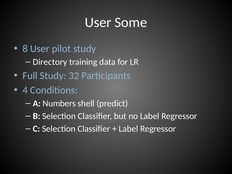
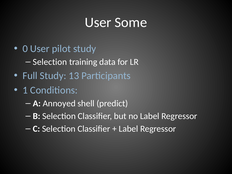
8: 8 -> 0
Directory at (50, 62): Directory -> Selection
32: 32 -> 13
4: 4 -> 1
Numbers: Numbers -> Annoyed
